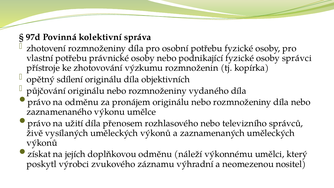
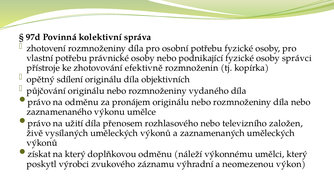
výzkumu: výzkumu -> efektivně
správců: správců -> založen
na jejích: jejích -> který
nositel: nositel -> výkon
